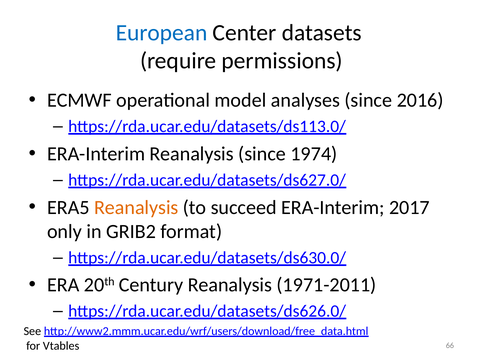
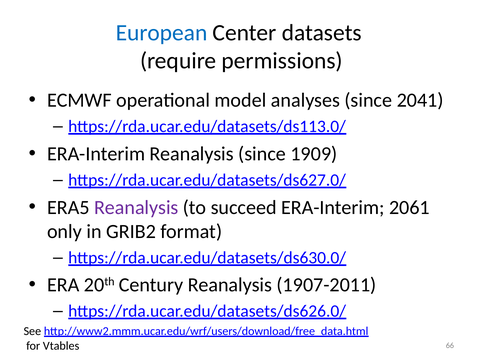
2016: 2016 -> 2041
1974: 1974 -> 1909
Reanalysis at (136, 208) colour: orange -> purple
2017: 2017 -> 2061
1971-2011: 1971-2011 -> 1907-2011
